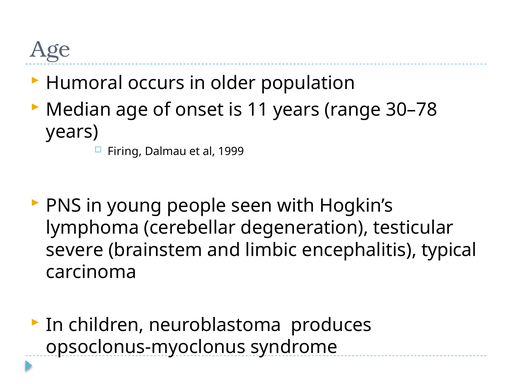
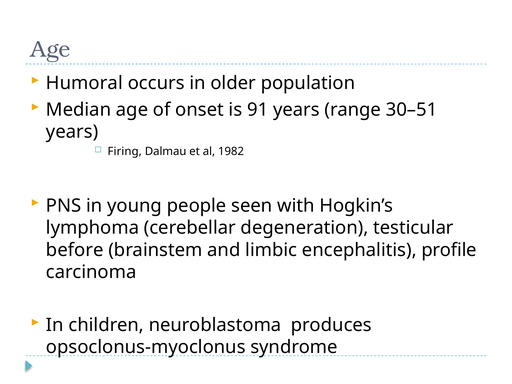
11: 11 -> 91
30–78: 30–78 -> 30–51
1999: 1999 -> 1982
severe: severe -> before
typical: typical -> profile
